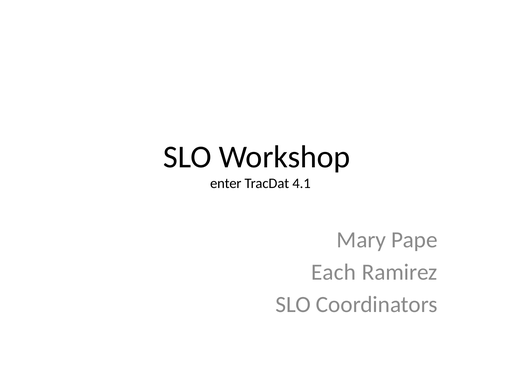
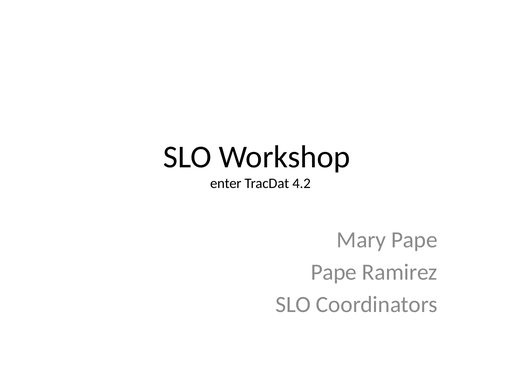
4.1: 4.1 -> 4.2
Each at (334, 272): Each -> Pape
